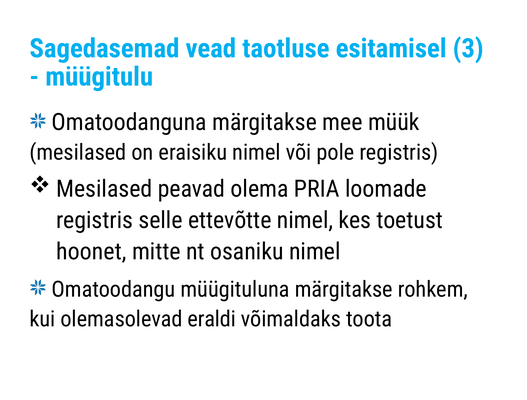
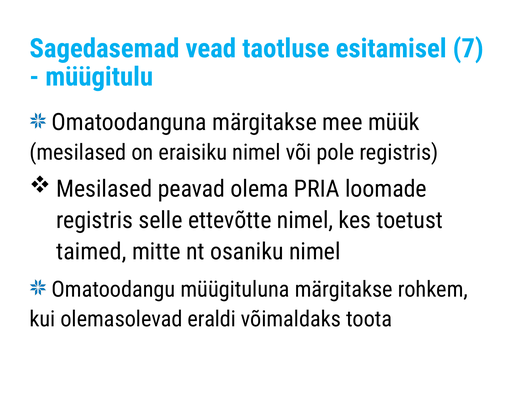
3: 3 -> 7
hoonet: hoonet -> taimed
